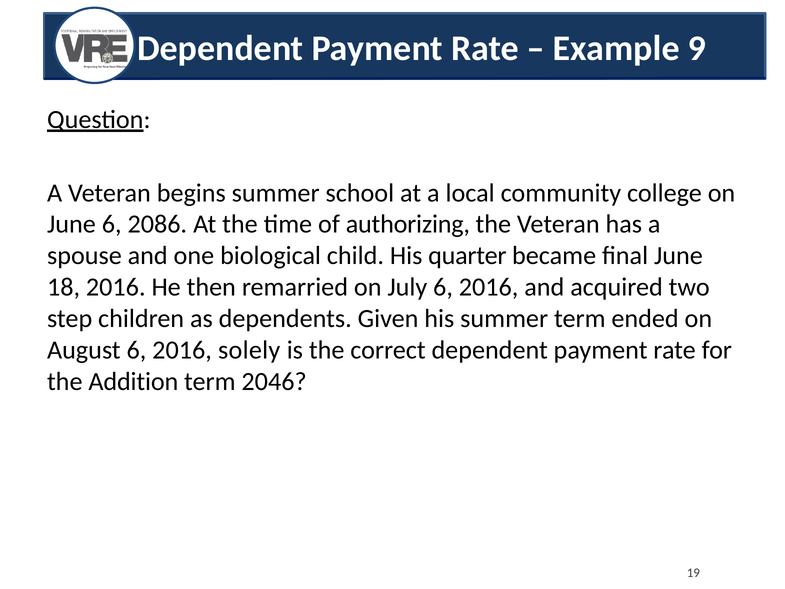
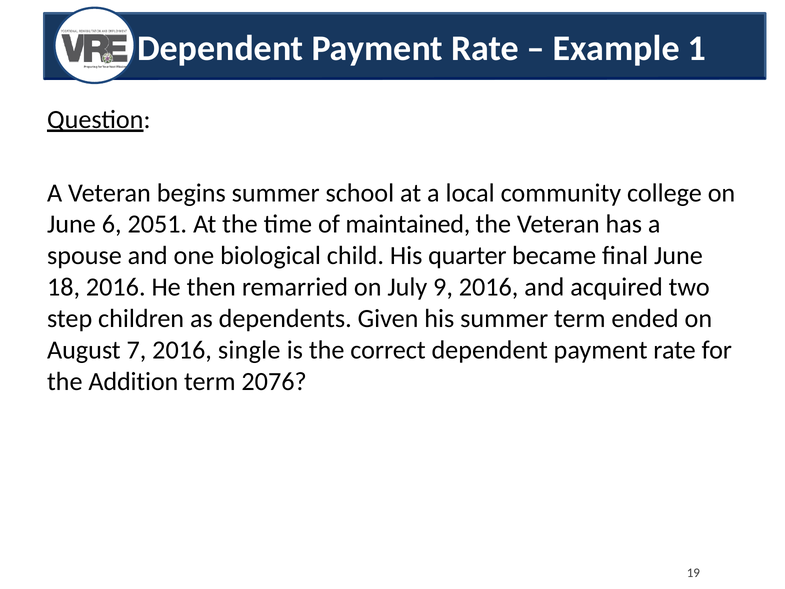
9: 9 -> 1
2086: 2086 -> 2051
authorizing: authorizing -> maintained
July 6: 6 -> 9
August 6: 6 -> 7
solely: solely -> single
2046: 2046 -> 2076
